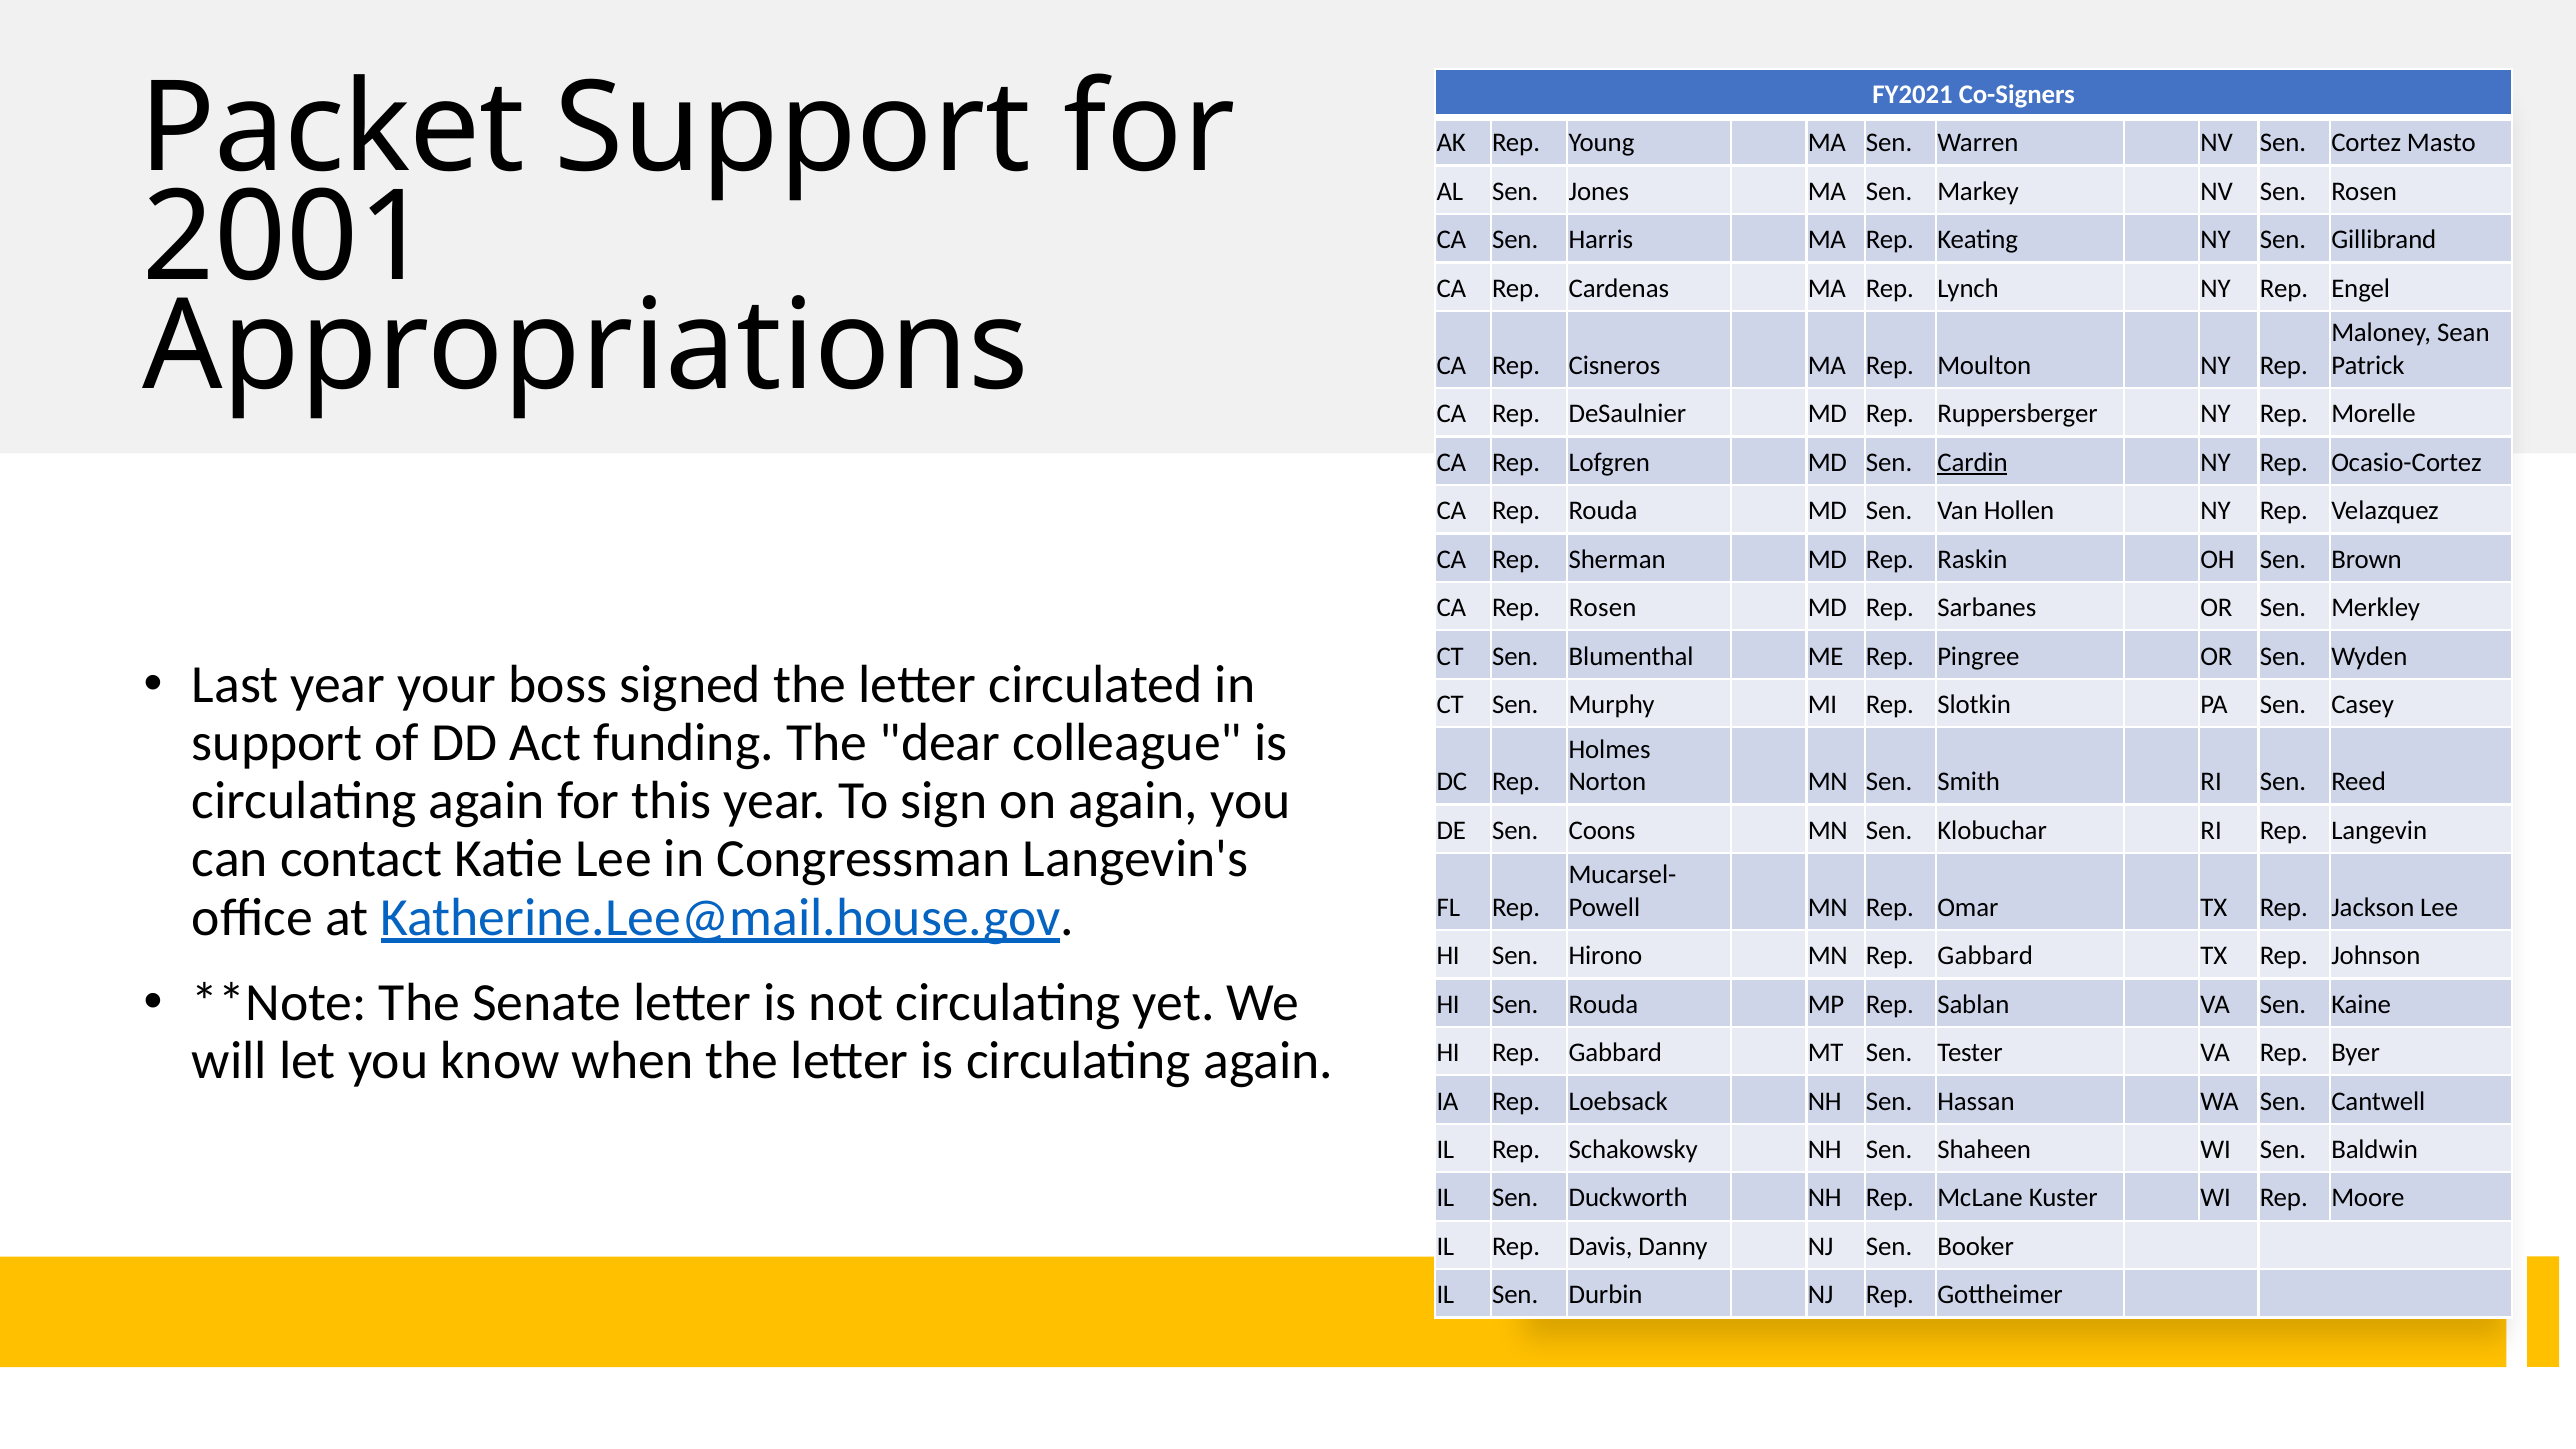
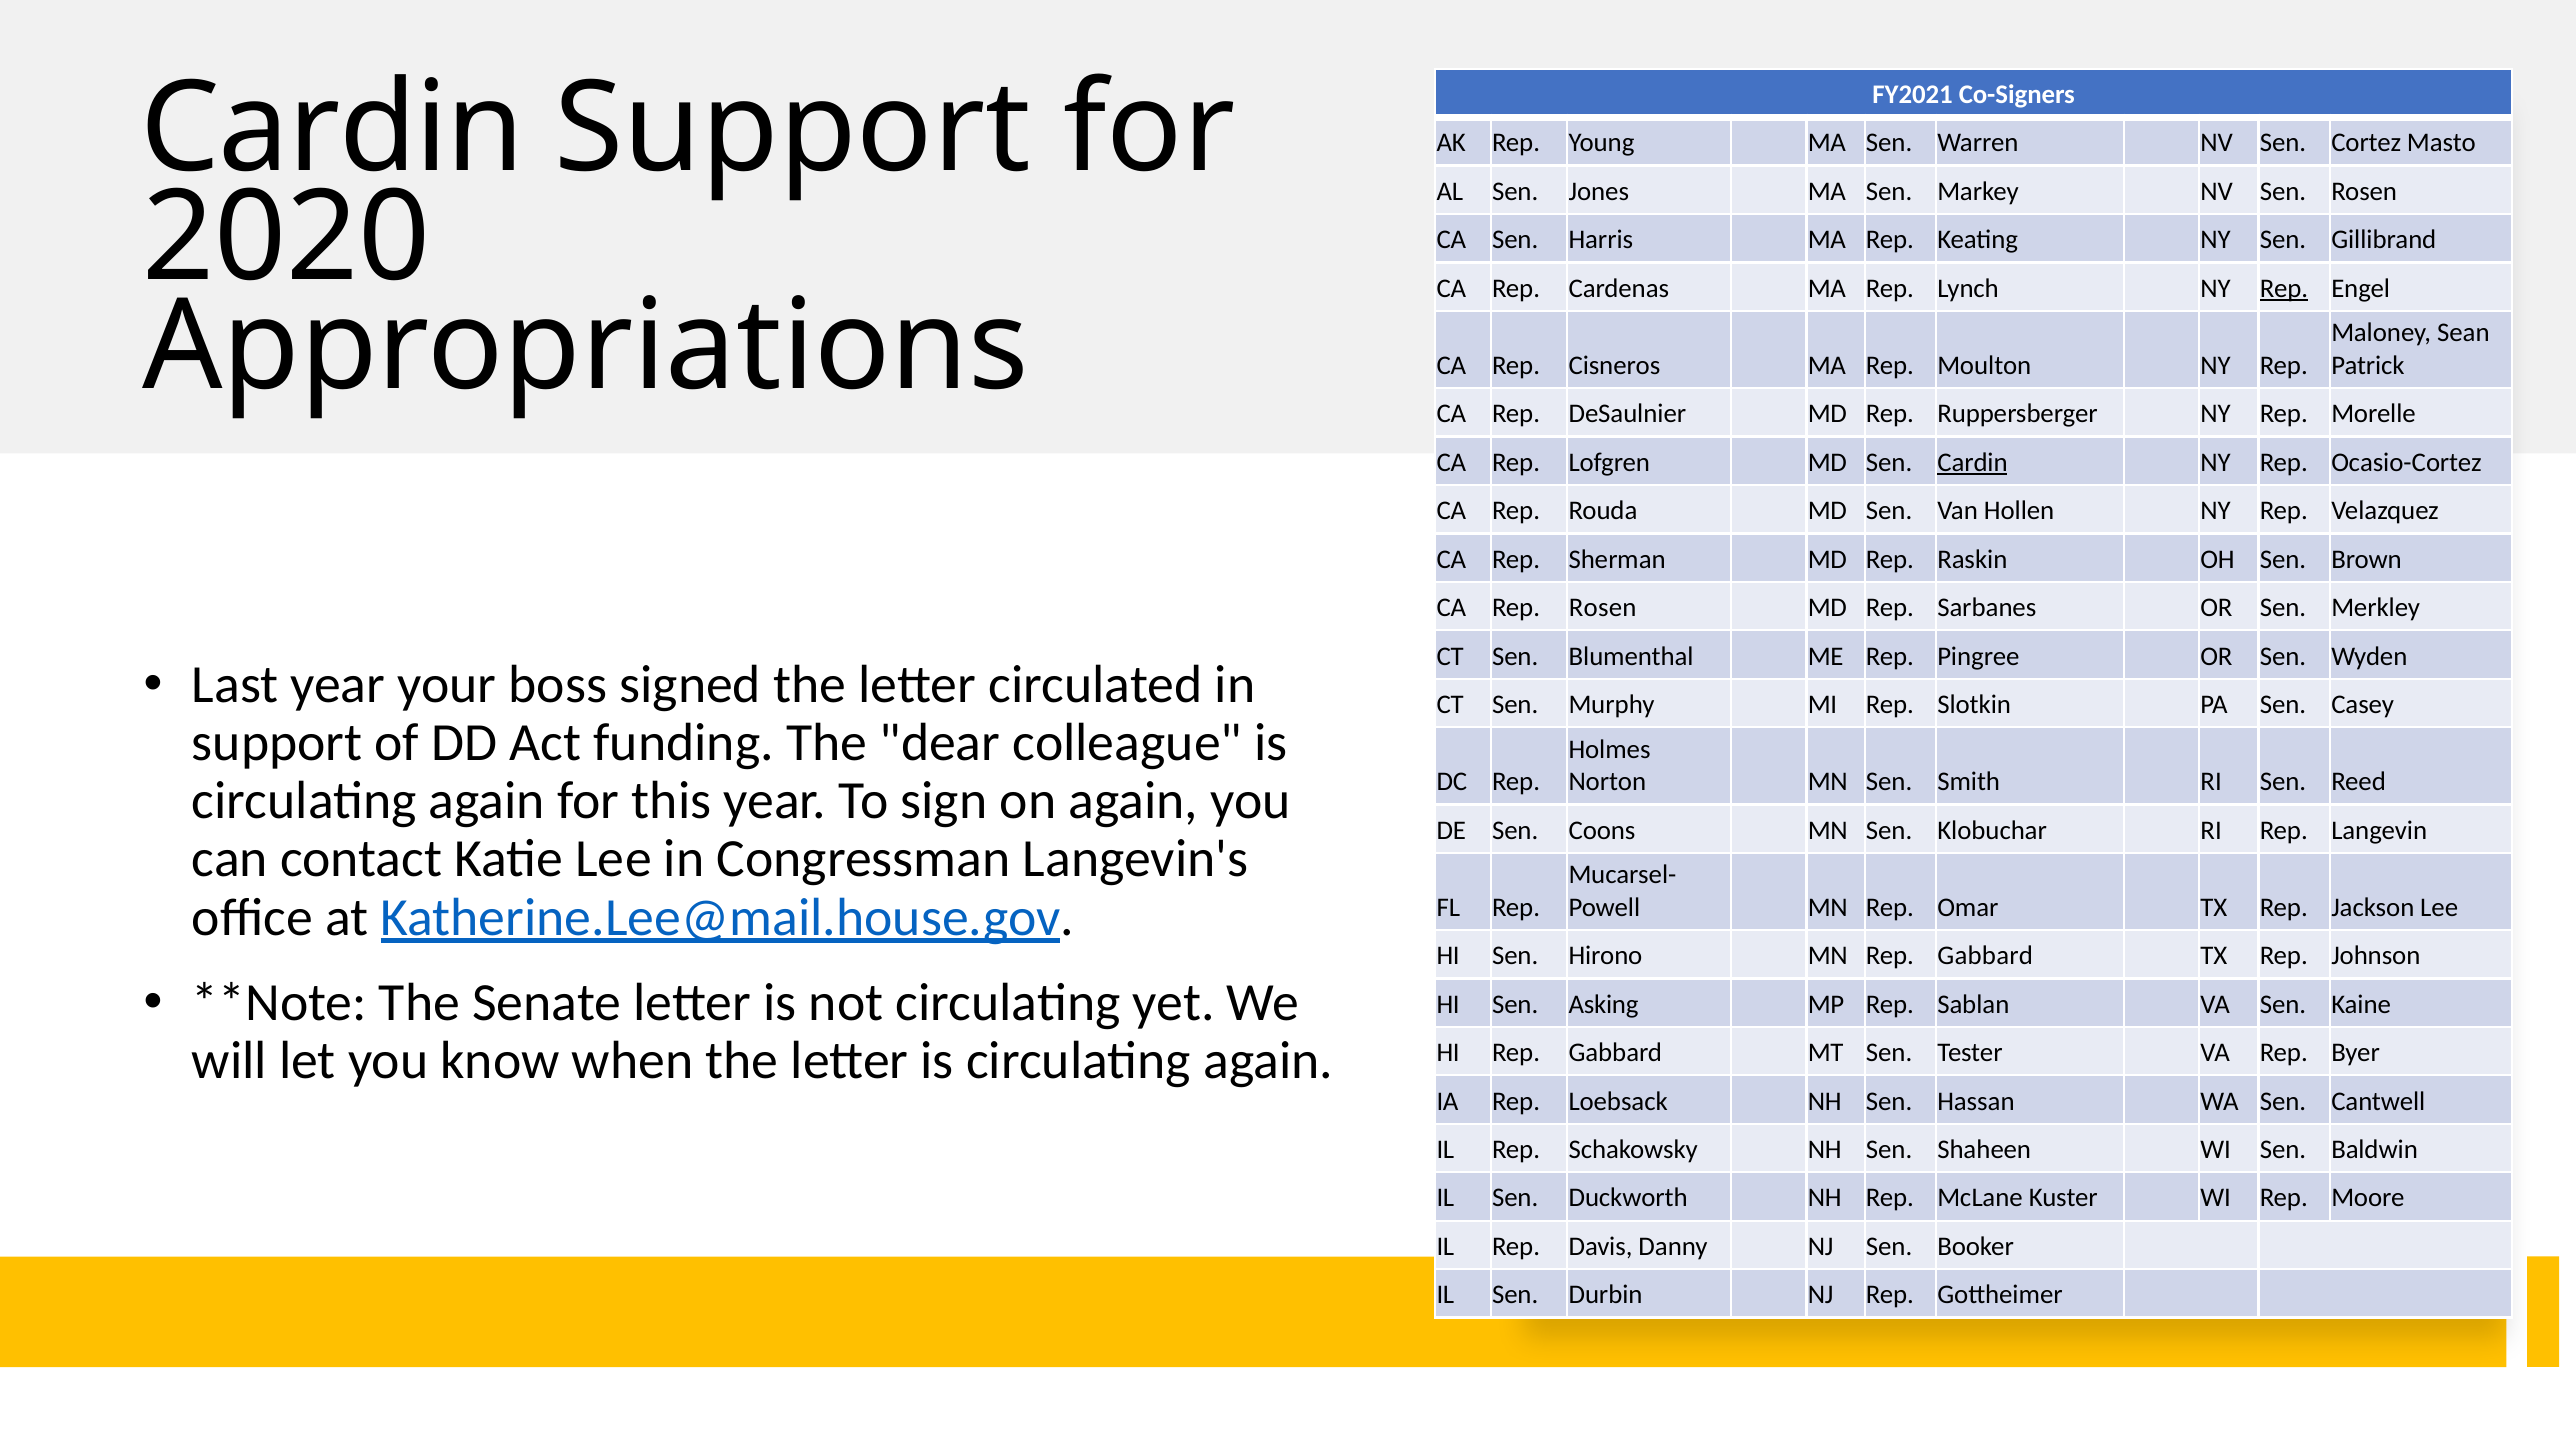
Packet at (332, 129): Packet -> Cardin
2001: 2001 -> 2020
Rep at (2284, 288) underline: none -> present
Sen Rouda: Rouda -> Asking
